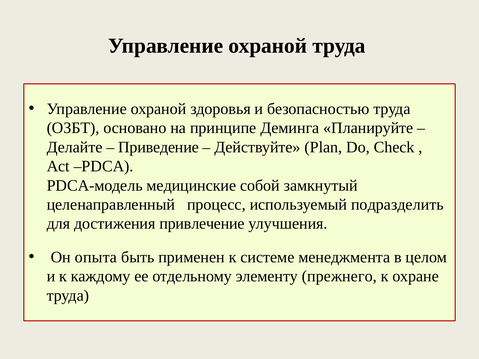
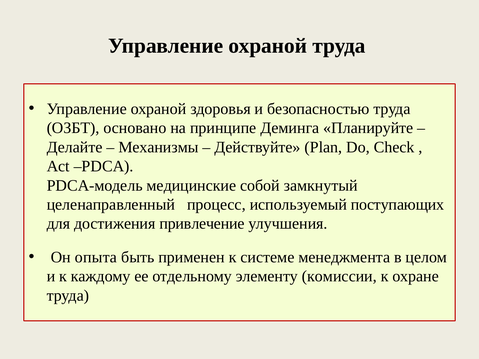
Приведение: Приведение -> Механизмы
подразделить: подразделить -> поступающих
прежнего: прежнего -> комиссии
